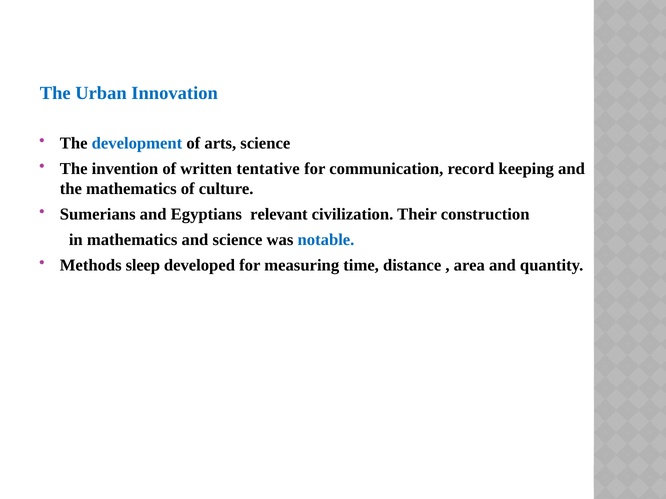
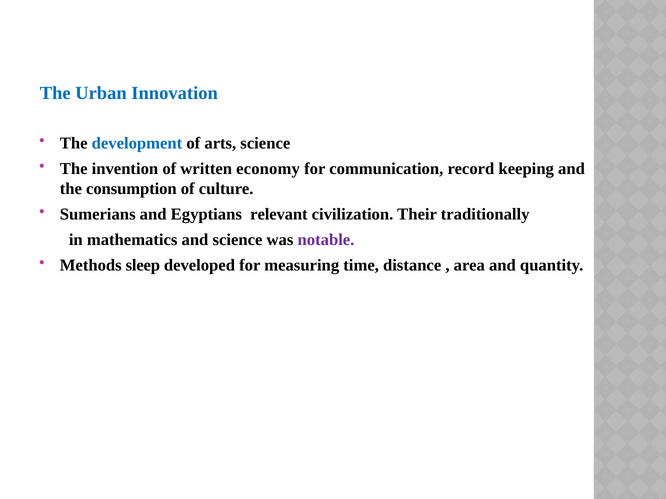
tentative: tentative -> economy
the mathematics: mathematics -> consumption
construction: construction -> traditionally
notable colour: blue -> purple
